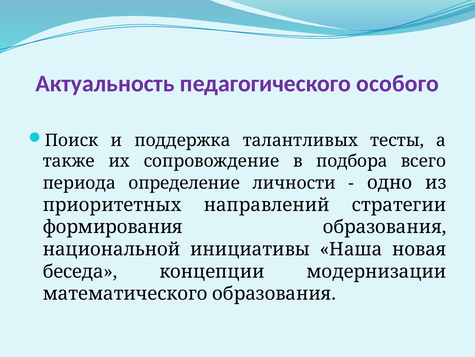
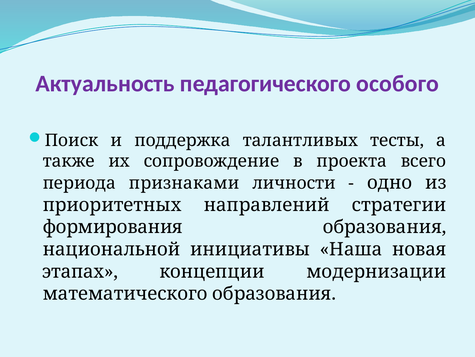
подбора: подбора -> проекта
определение: определение -> признаками
беседа: беседа -> этапах
